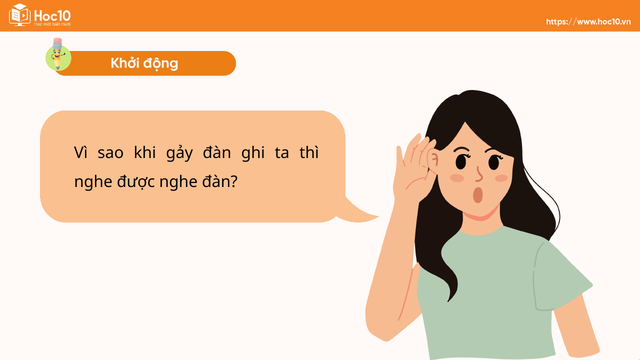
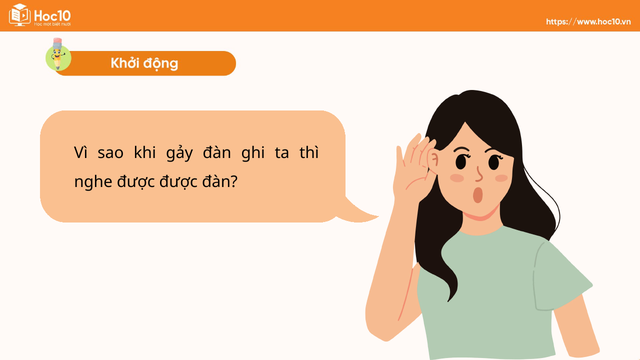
được nghe: nghe -> được
